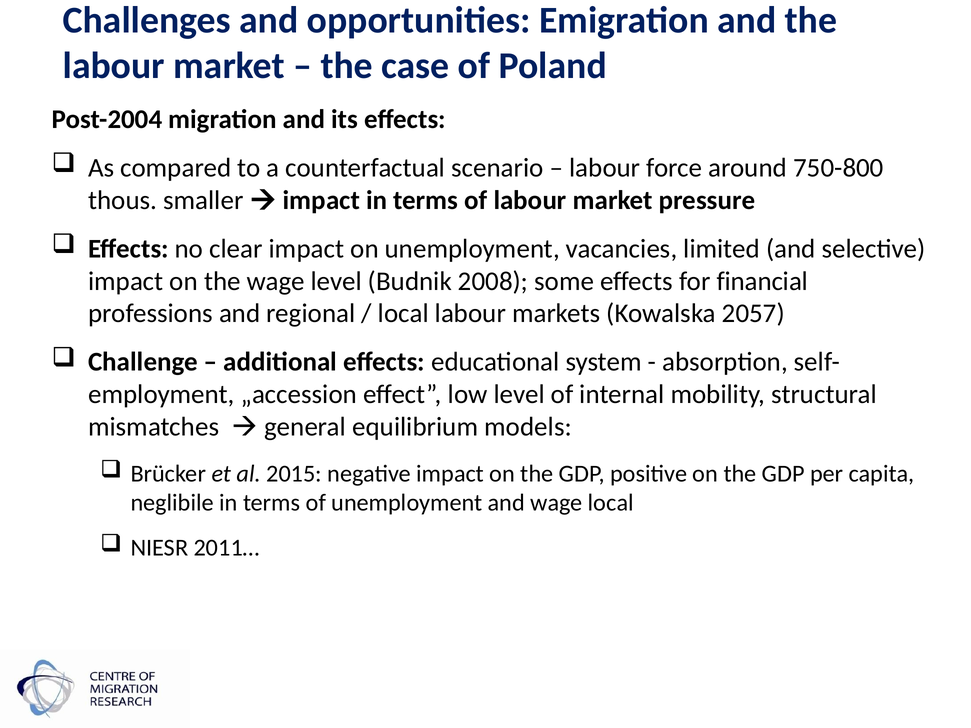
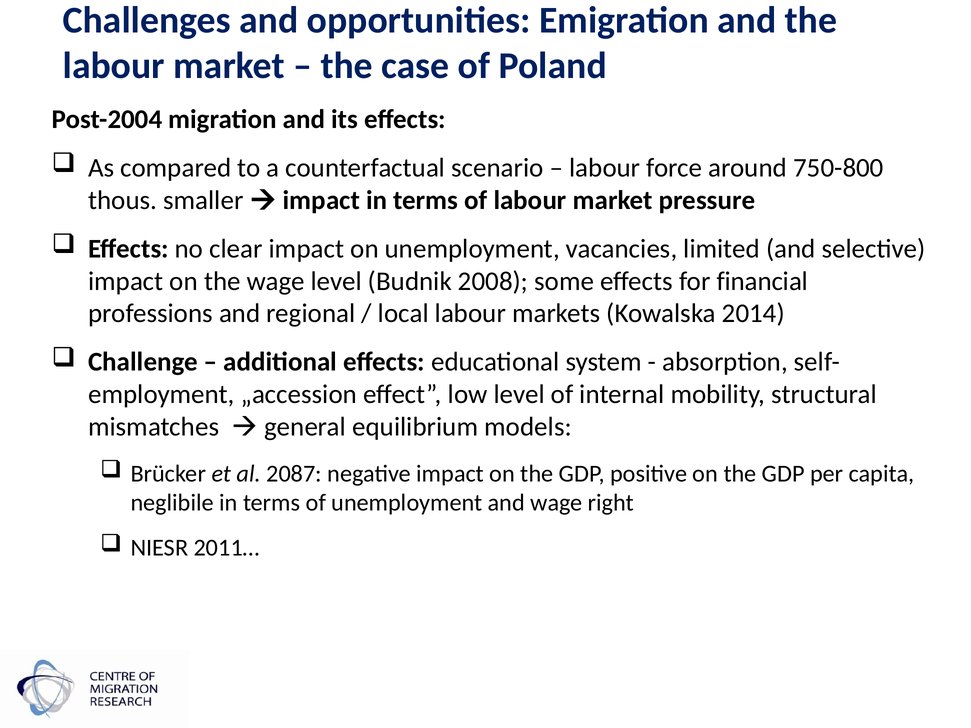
2057: 2057 -> 2014
2015: 2015 -> 2087
wage local: local -> right
